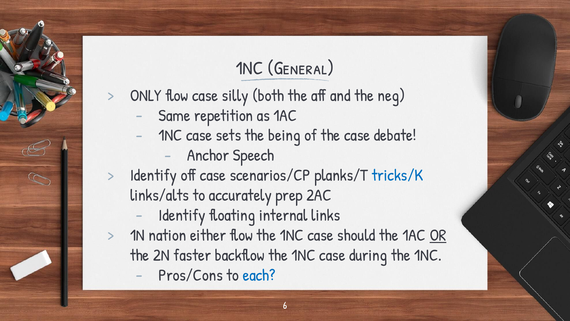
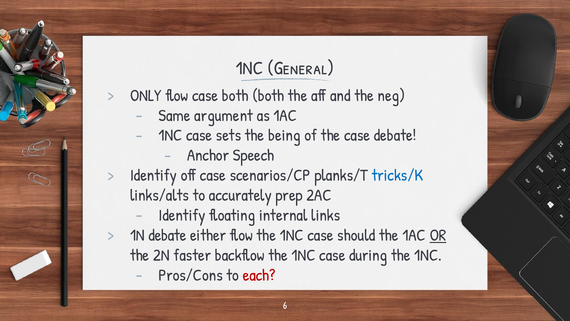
case silly: silly -> both
repetition: repetition -> argument
1N nation: nation -> debate
each colour: blue -> red
